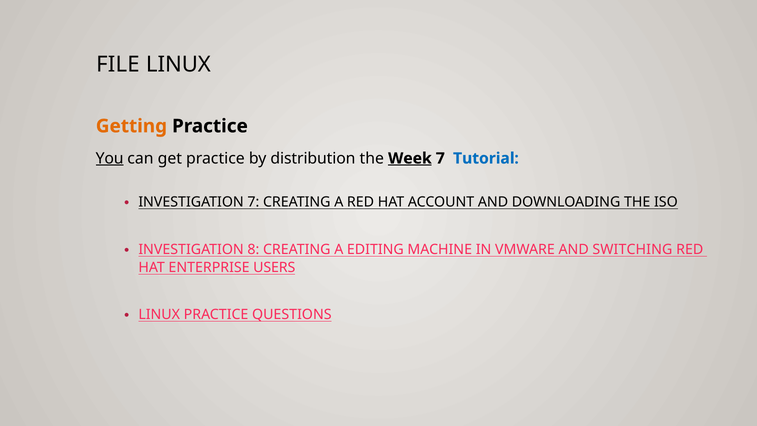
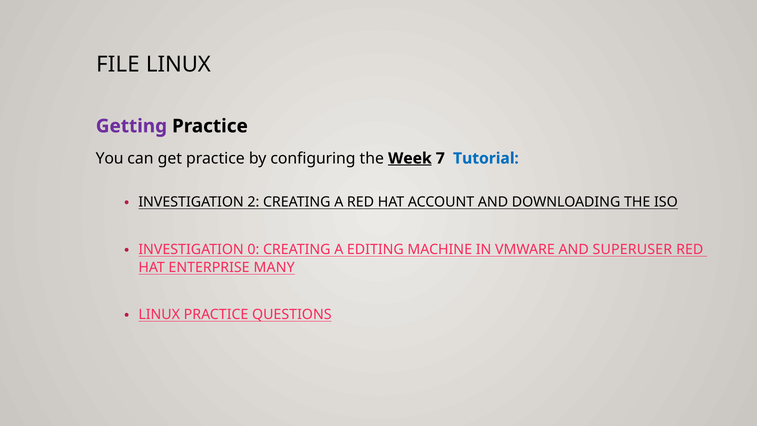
Getting colour: orange -> purple
You underline: present -> none
distribution: distribution -> configuring
INVESTIGATION 7: 7 -> 2
8: 8 -> 0
SWITCHING: SWITCHING -> SUPERUSER
USERS: USERS -> MANY
